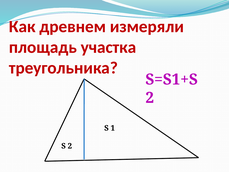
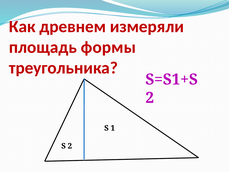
участка: участка -> формы
